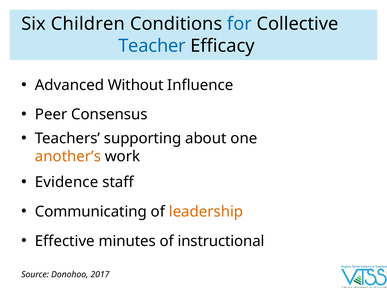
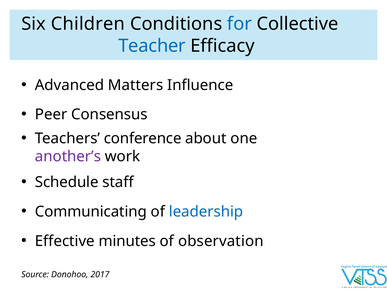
Without: Without -> Matters
supporting: supporting -> conference
another’s colour: orange -> purple
Evidence: Evidence -> Schedule
leadership colour: orange -> blue
instructional: instructional -> observation
